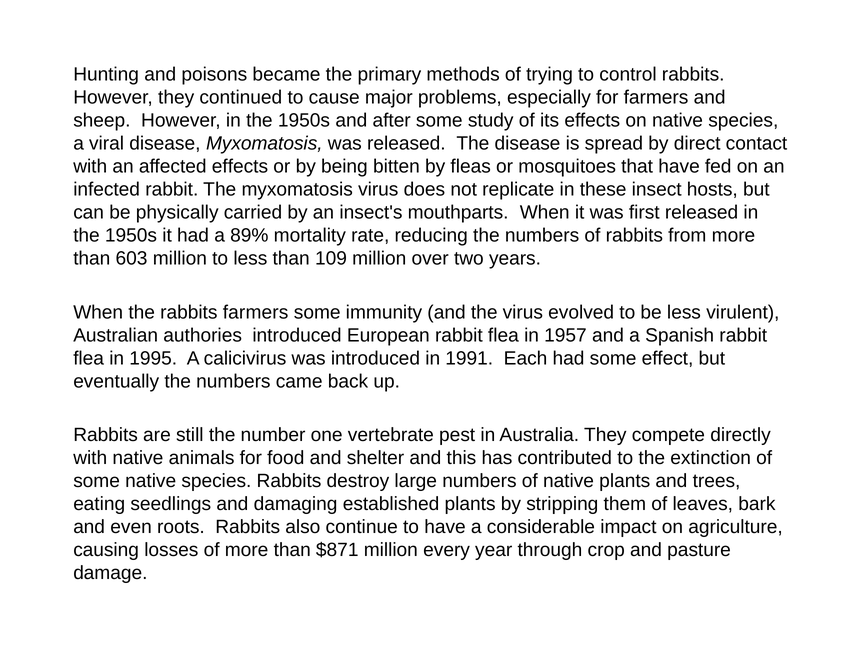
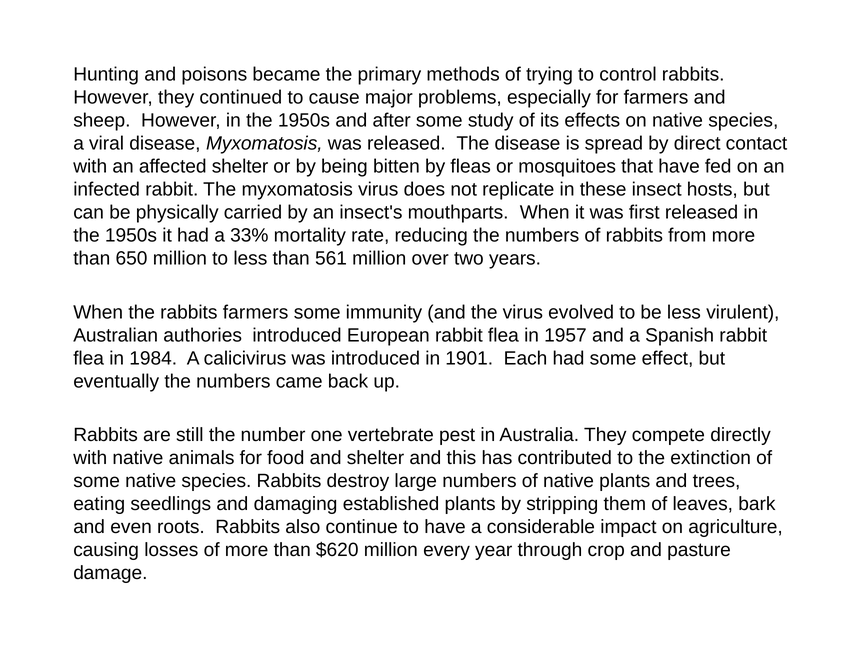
affected effects: effects -> shelter
89%: 89% -> 33%
603: 603 -> 650
109: 109 -> 561
1995: 1995 -> 1984
1991: 1991 -> 1901
$871: $871 -> $620
